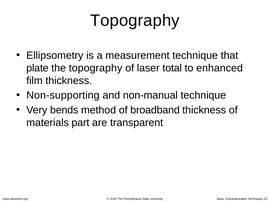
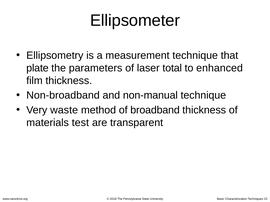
Topography at (135, 21): Topography -> Ellipsometer
the topography: topography -> parameters
Non-supporting: Non-supporting -> Non-broadband
bends: bends -> waste
part: part -> test
